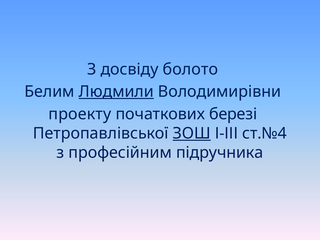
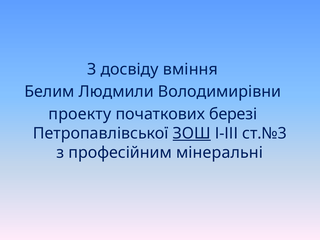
болото: болото -> вміння
Людмили underline: present -> none
ст.№4: ст.№4 -> ст.№3
підручника: підручника -> мінеральні
